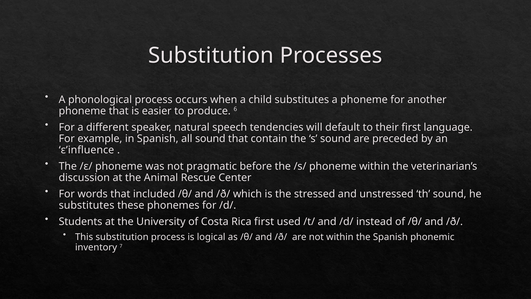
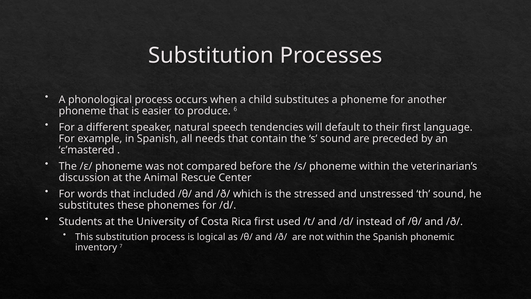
all sound: sound -> needs
ɛ’influence: ɛ’influence -> ɛ’mastered
pragmatic: pragmatic -> compared
